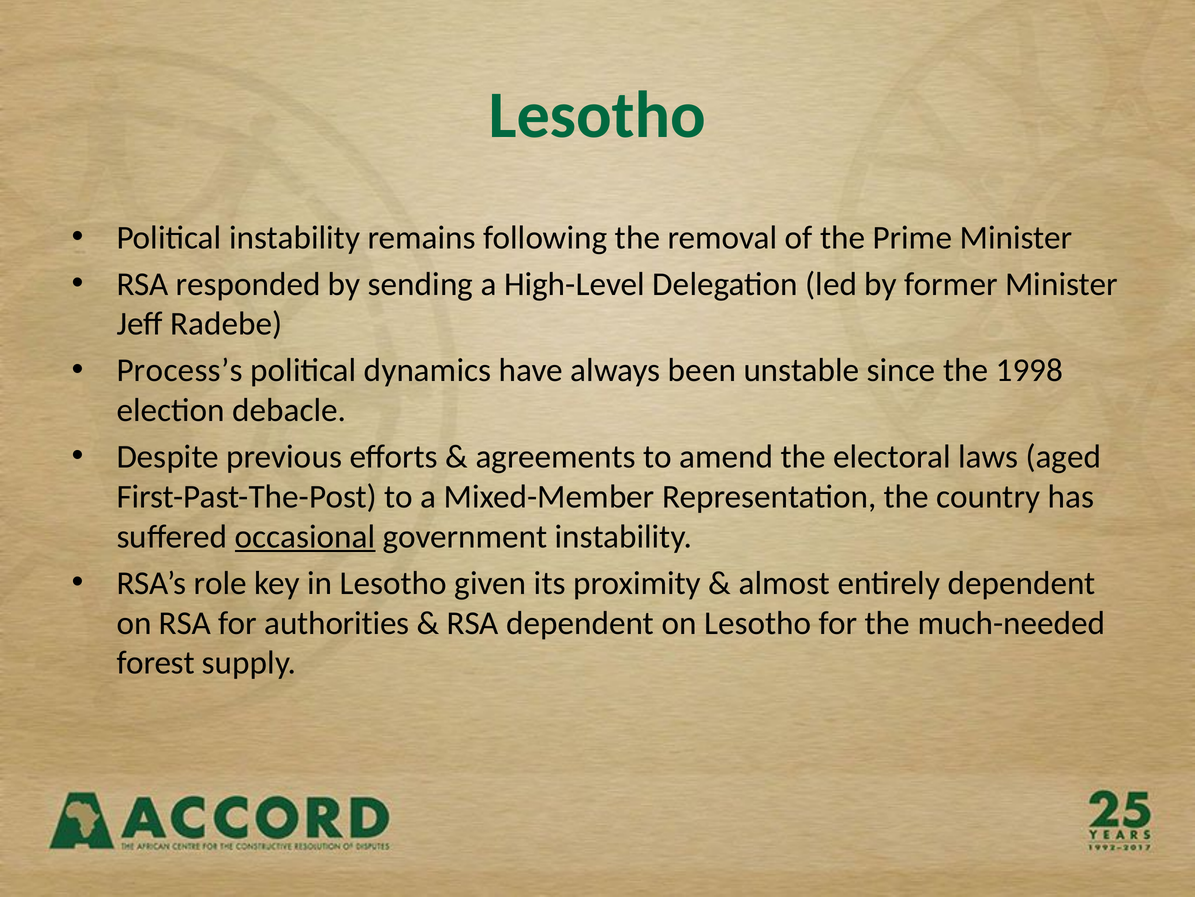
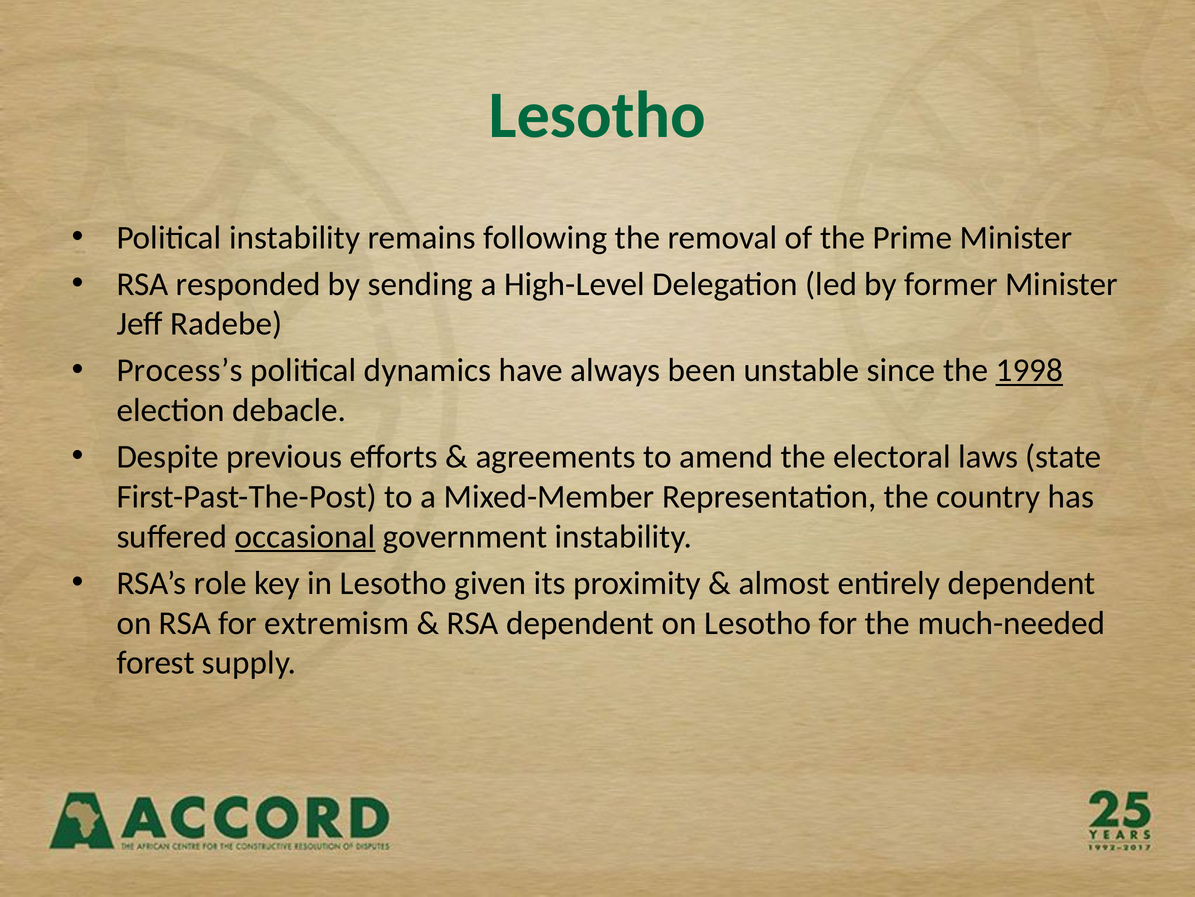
1998 underline: none -> present
aged: aged -> state
authorities: authorities -> extremism
